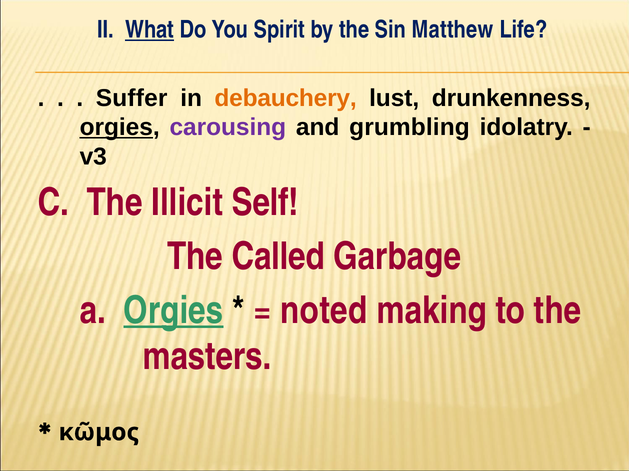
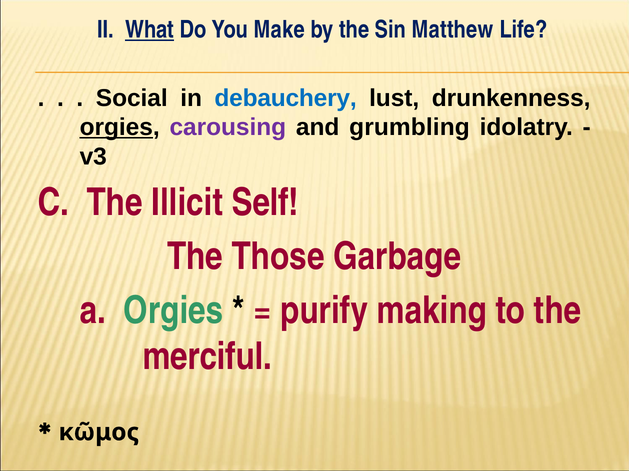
Spirit: Spirit -> Make
Suffer: Suffer -> Social
debauchery colour: orange -> blue
Called: Called -> Those
Orgies at (173, 311) underline: present -> none
noted: noted -> purify
masters: masters -> merciful
